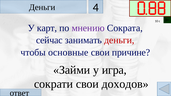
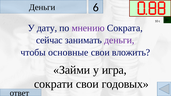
4: 4 -> 6
карт: карт -> дату
деньги at (119, 40) colour: red -> purple
причине: причине -> вложить
доходов: доходов -> годовых
